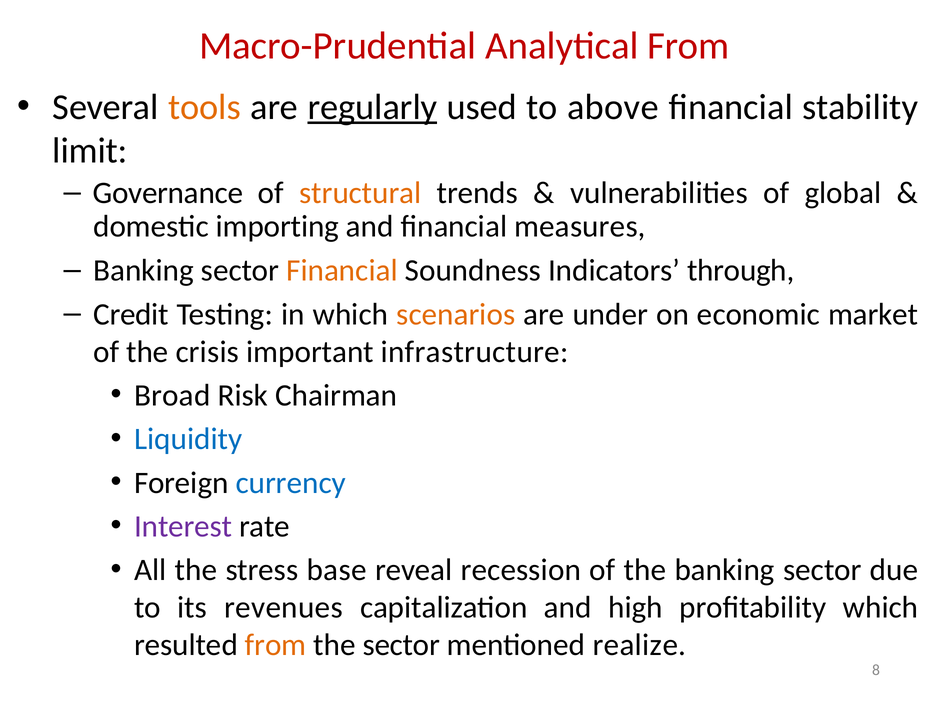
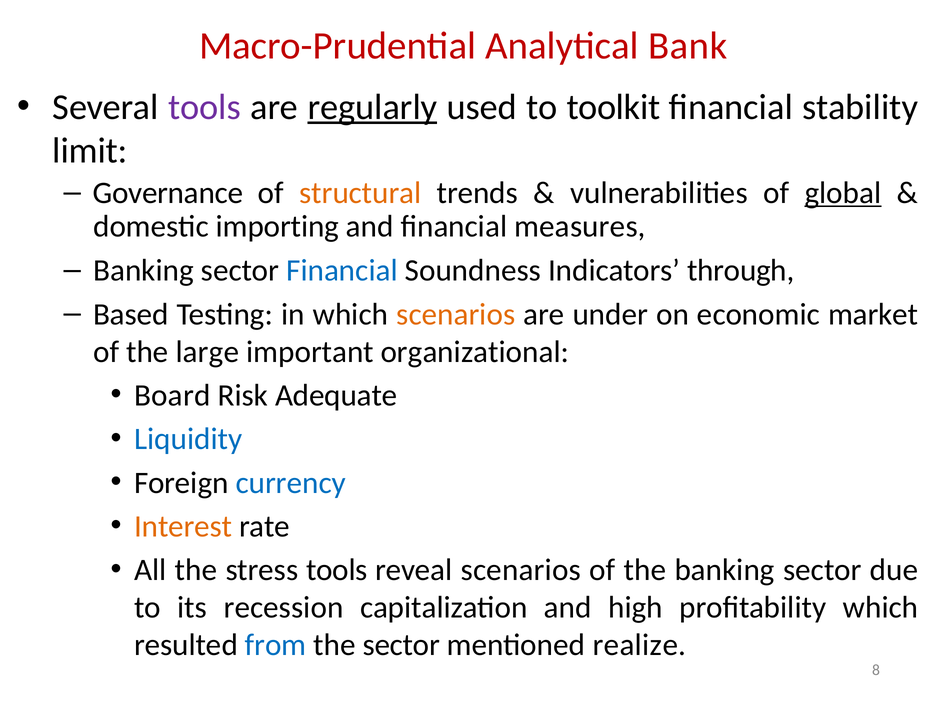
Analytical From: From -> Bank
tools at (204, 107) colour: orange -> purple
above: above -> toolkit
global underline: none -> present
Financial at (342, 271) colour: orange -> blue
Credit: Credit -> Based
crisis: crisis -> large
infrastructure: infrastructure -> organizational
Broad: Broad -> Board
Chairman: Chairman -> Adequate
Interest colour: purple -> orange
stress base: base -> tools
reveal recession: recession -> scenarios
revenues: revenues -> recession
from at (276, 645) colour: orange -> blue
